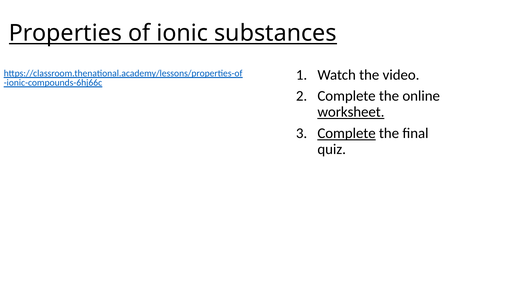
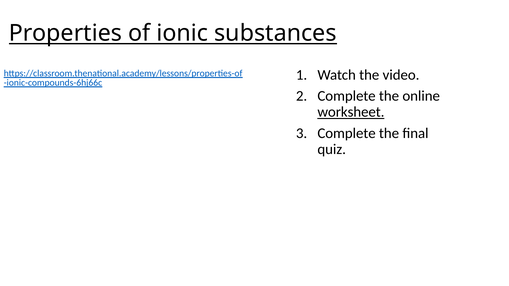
Complete at (347, 134) underline: present -> none
